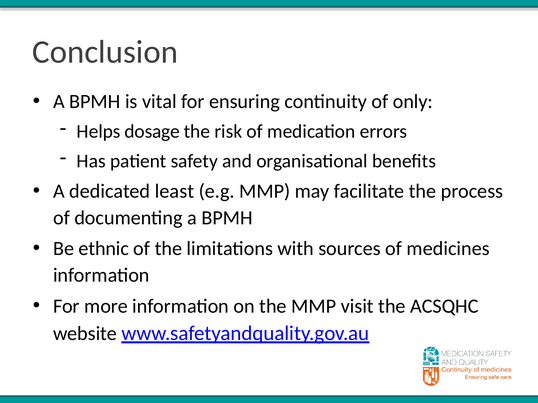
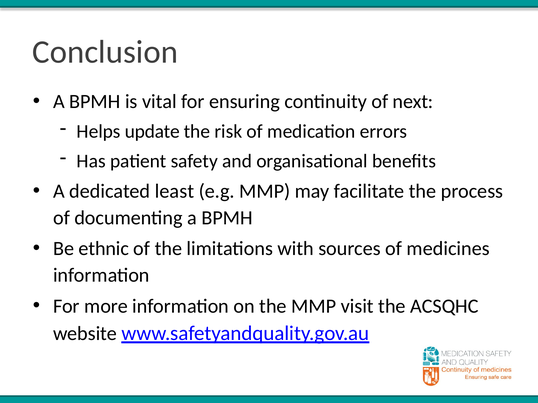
only: only -> next
dosage: dosage -> update
